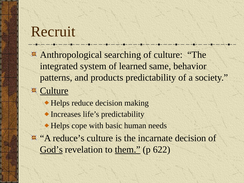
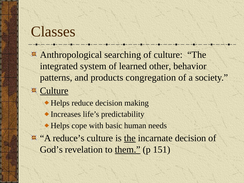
Recruit: Recruit -> Classes
same: same -> other
products predictability: predictability -> congregation
the at (130, 138) underline: none -> present
God’s underline: present -> none
622: 622 -> 151
